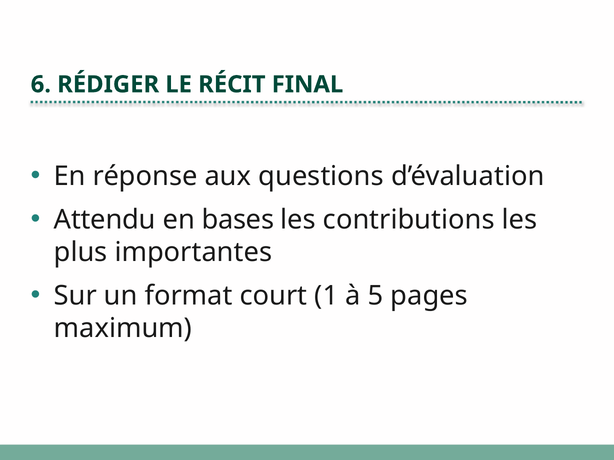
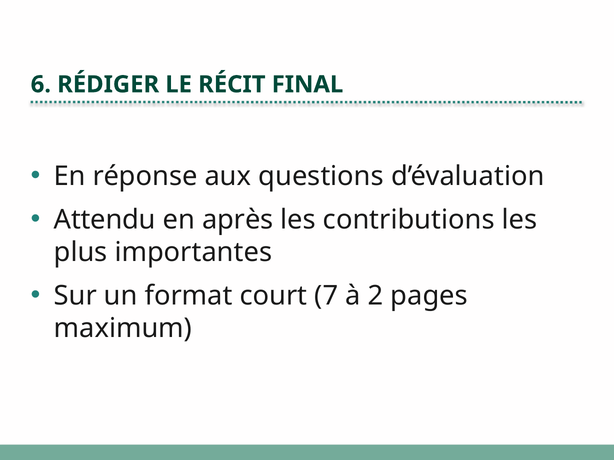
bases: bases -> après
1: 1 -> 7
5: 5 -> 2
